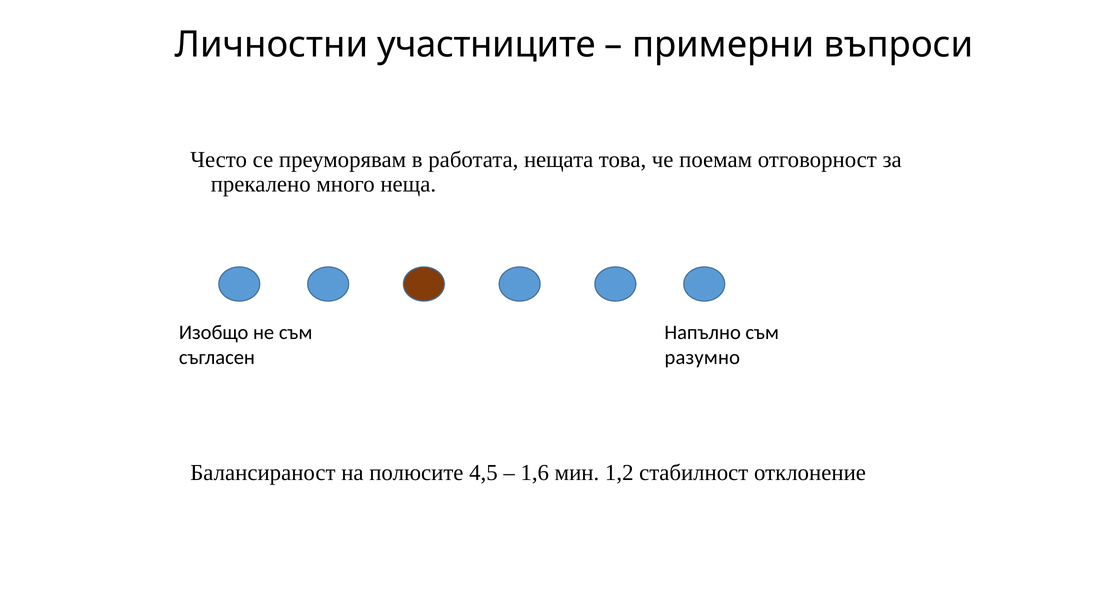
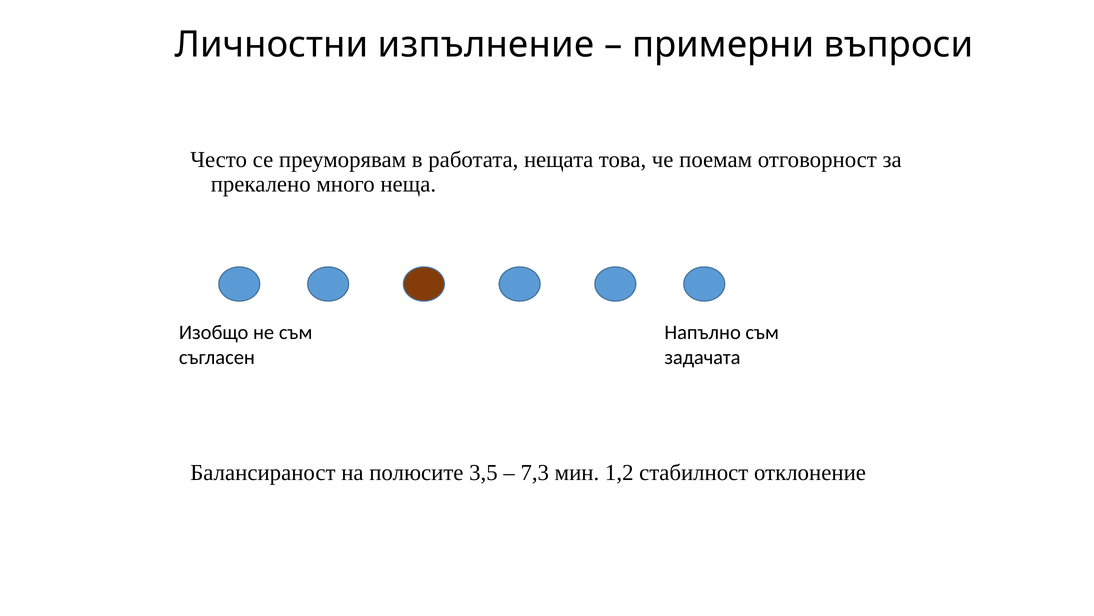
участниците: участниците -> изпълнение
разумно: разумно -> задачата
4,5: 4,5 -> 3,5
1,6: 1,6 -> 7,3
